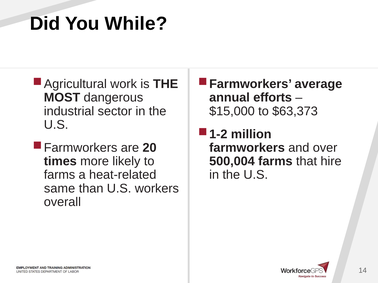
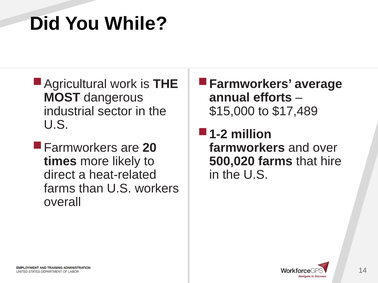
$63,373: $63,373 -> $17,489
500,004: 500,004 -> 500,020
farms at (60, 175): farms -> direct
same at (60, 189): same -> farms
